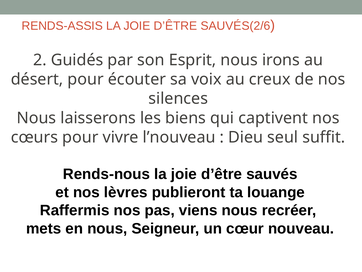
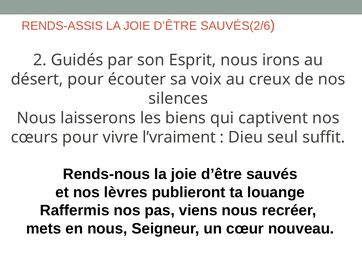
l’nouveau: l’nouveau -> l’vraiment
